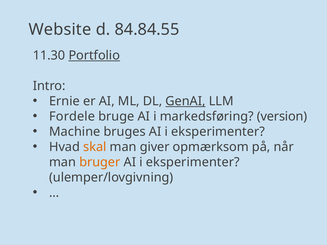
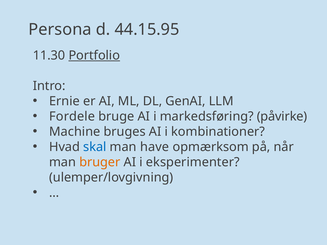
Website: Website -> Persona
84.84.55: 84.84.55 -> 44.15.95
GenAI underline: present -> none
version: version -> påvirke
bruges AI i eksperimenter: eksperimenter -> kombinationer
skal colour: orange -> blue
giver: giver -> have
